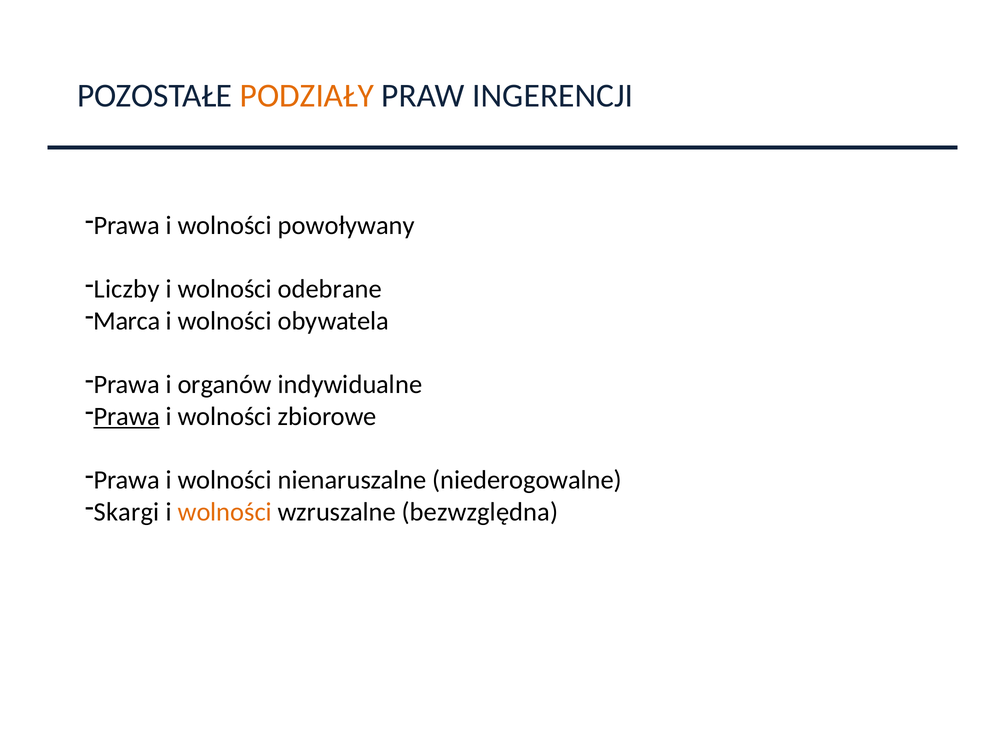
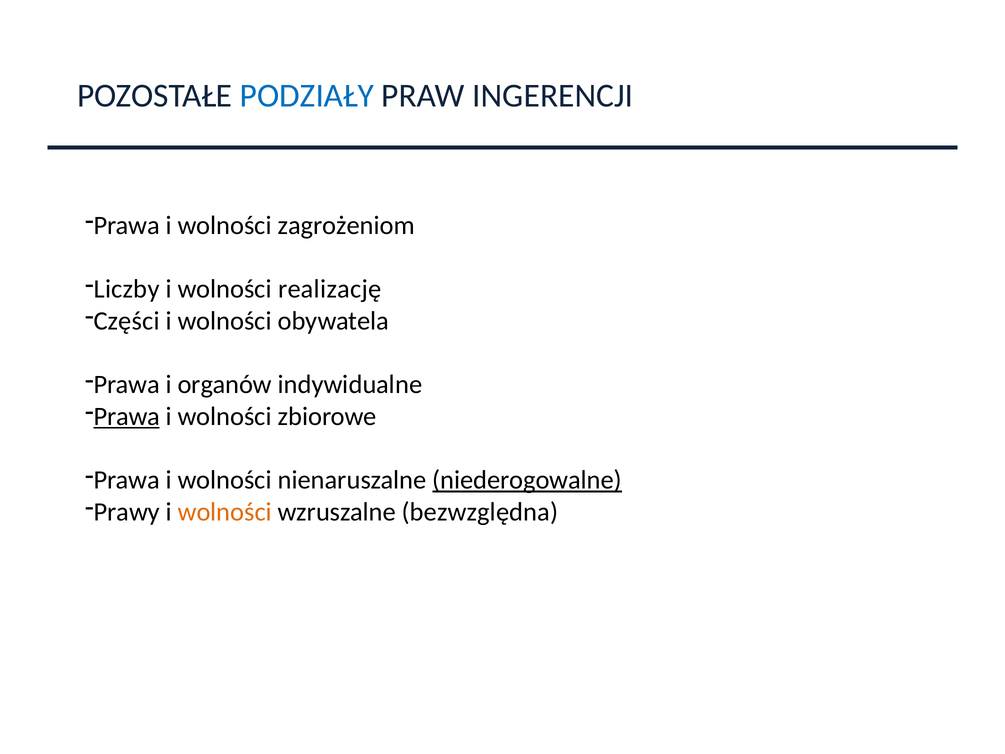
PODZIAŁY colour: orange -> blue
powoływany: powoływany -> zagrożeniom
odebrane: odebrane -> realizację
Marca: Marca -> Części
niederogowalne underline: none -> present
Skargi: Skargi -> Prawy
